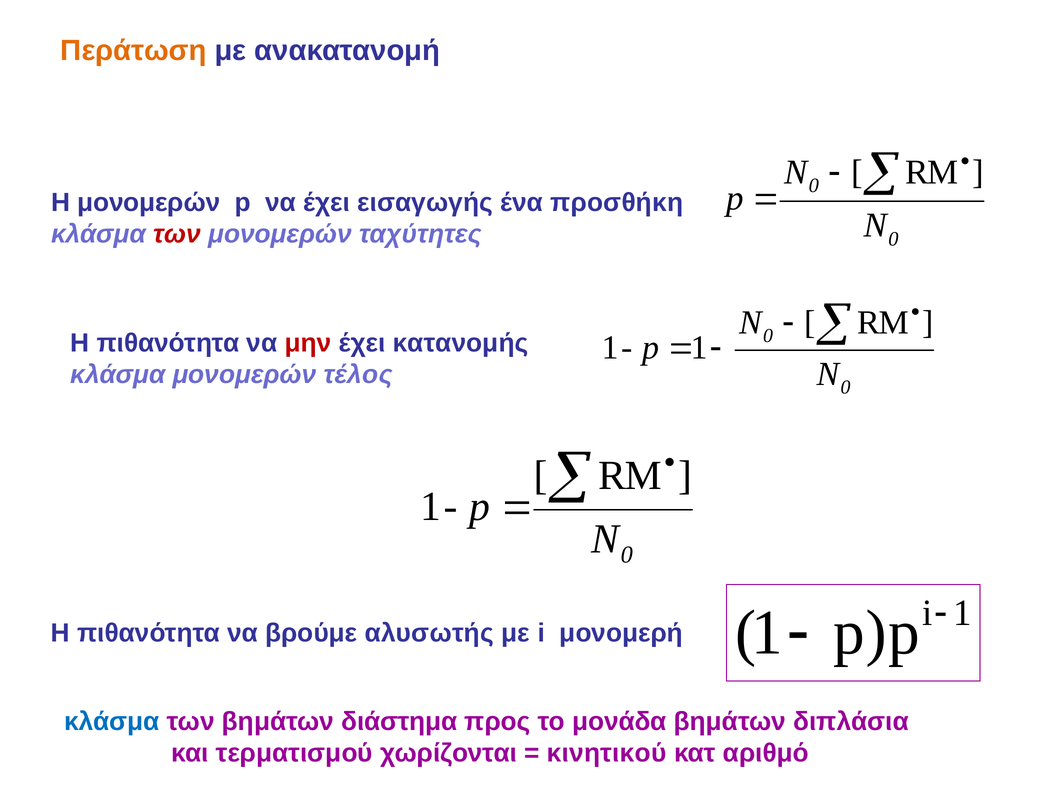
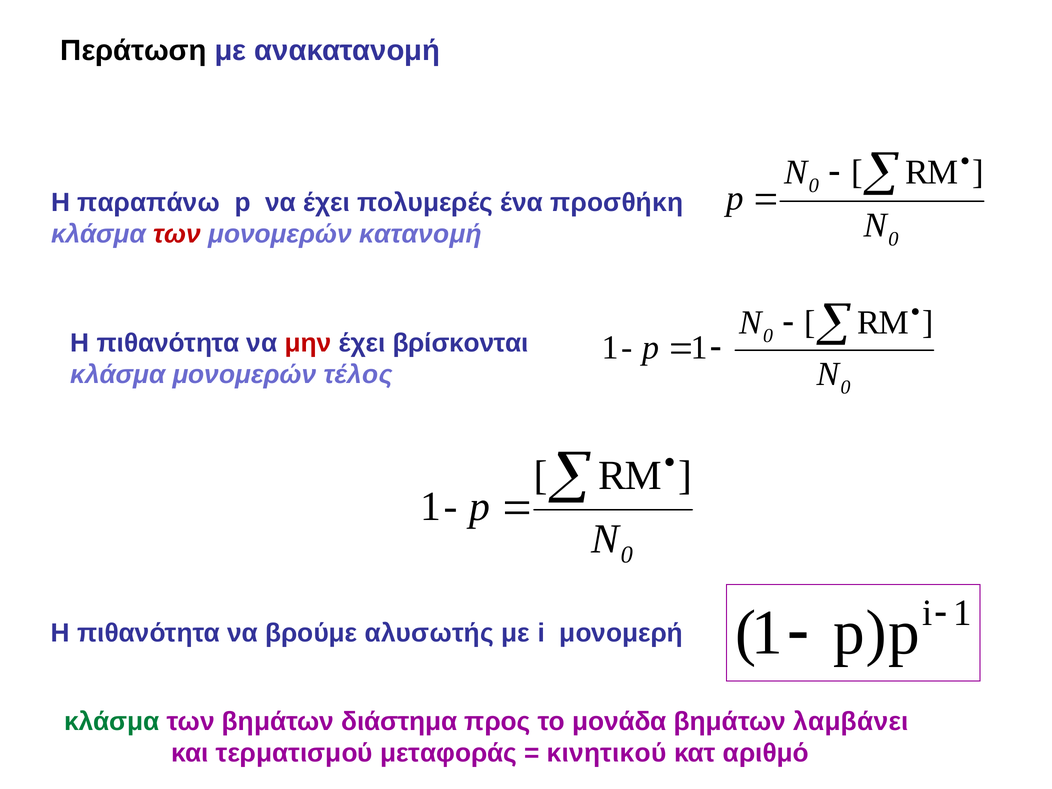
Περάτωση colour: orange -> black
Η μονομερών: μονομερών -> παραπάνω
εισαγωγής: εισαγωγής -> πολυμερές
ταχύτητες: ταχύτητες -> κατανομή
κατανομής: κατανομής -> βρίσκονται
κλάσμα at (112, 721) colour: blue -> green
διπλάσια: διπλάσια -> λαμβάνει
χωρίζονται: χωρίζονται -> μεταφοράς
